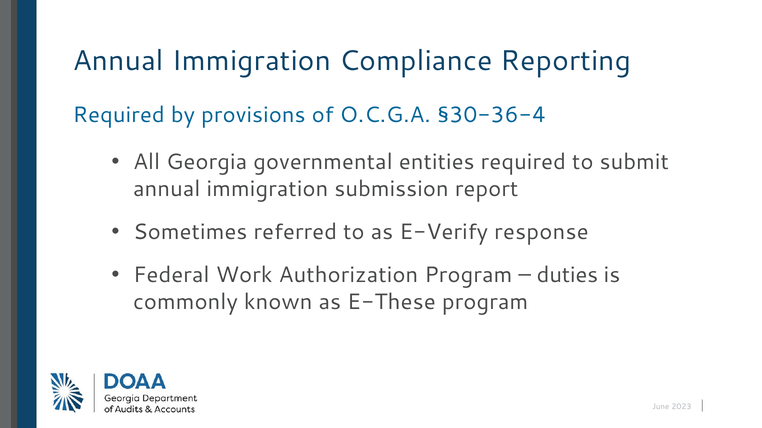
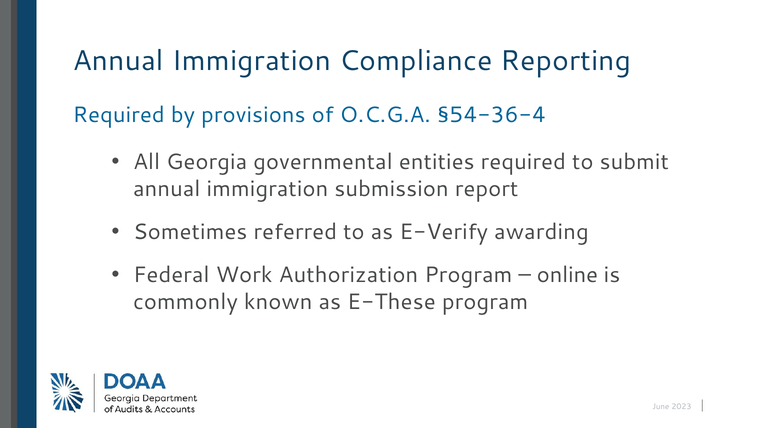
§30-36-4: §30-36-4 -> §54-36-4
response: response -> awarding
duties: duties -> online
